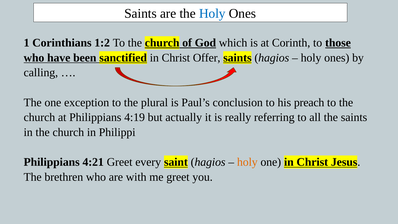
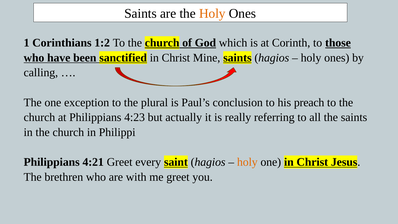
Holy at (212, 13) colour: blue -> orange
Offer: Offer -> Mine
4:19: 4:19 -> 4:23
